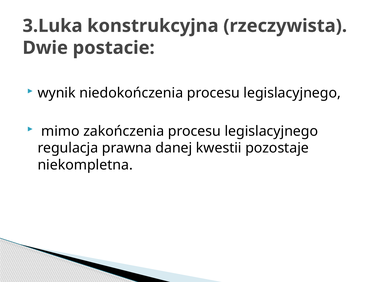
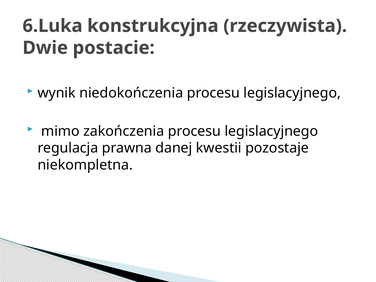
3.Luka: 3.Luka -> 6.Luka
